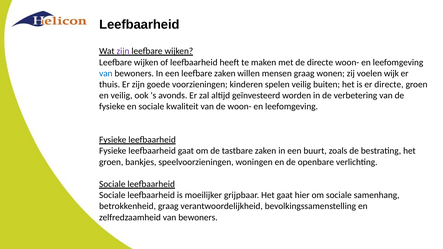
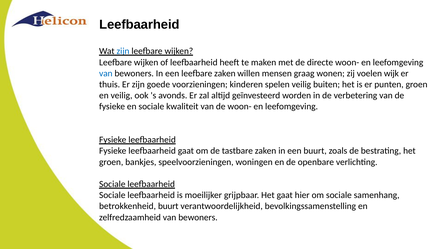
zijn at (123, 51) colour: purple -> blue
er directe: directe -> punten
betrokkenheid graag: graag -> buurt
